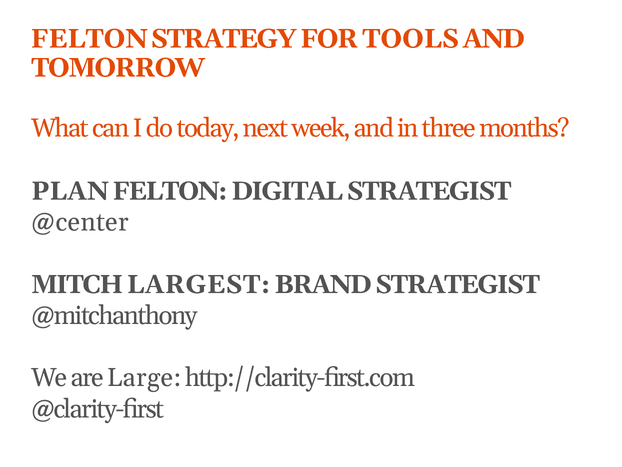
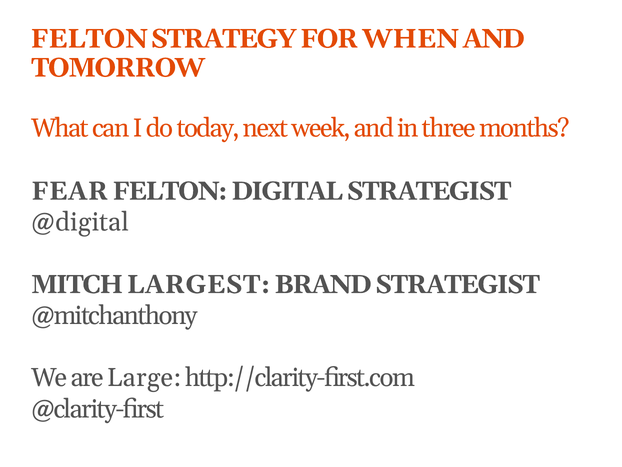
TOOLS: TOOLS -> WHEN
PLAN: PLAN -> FEAR
@center: @center -> @digital
